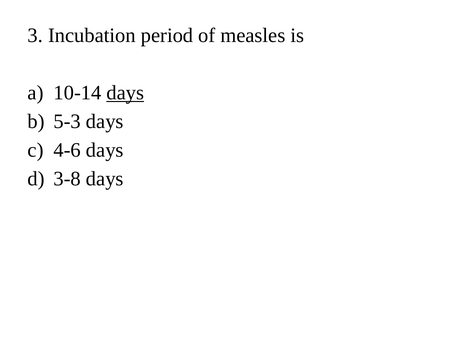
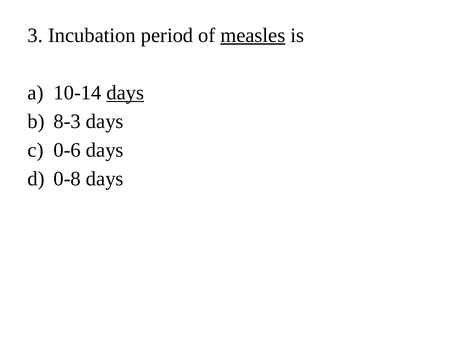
measles underline: none -> present
5-3: 5-3 -> 8-3
4-6: 4-6 -> 0-6
3-8: 3-8 -> 0-8
